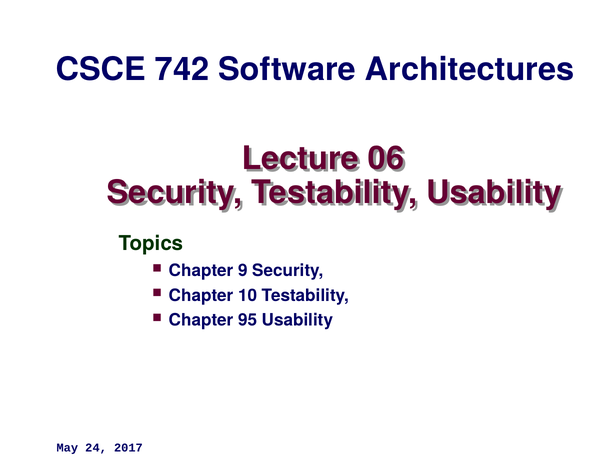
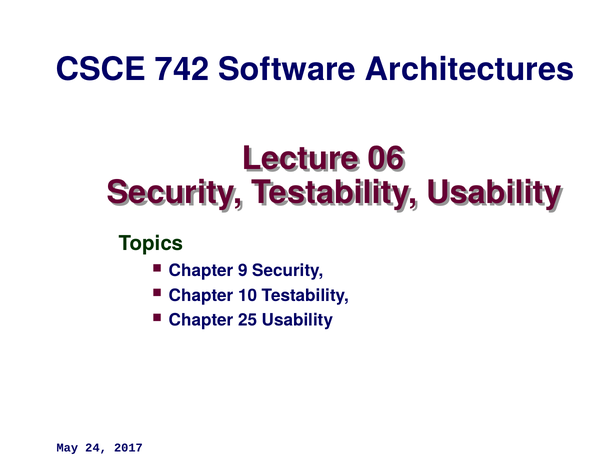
95: 95 -> 25
